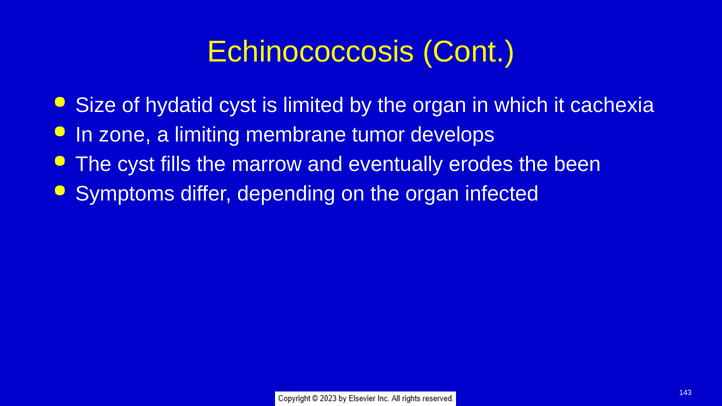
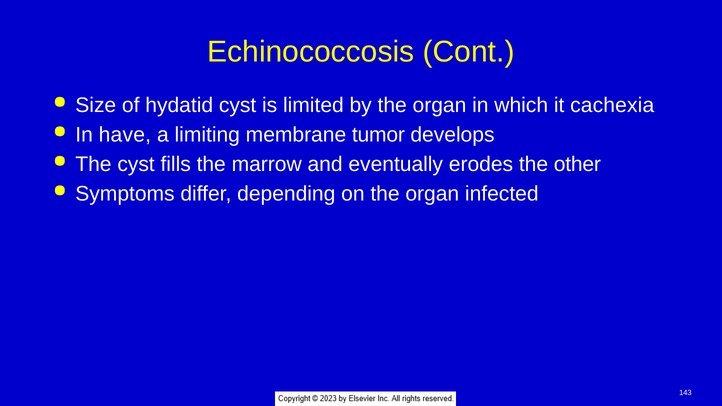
zone: zone -> have
been: been -> other
